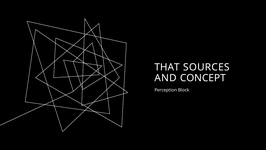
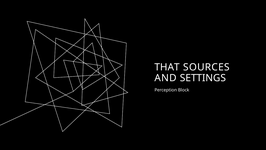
CONCEPT: CONCEPT -> SETTINGS
